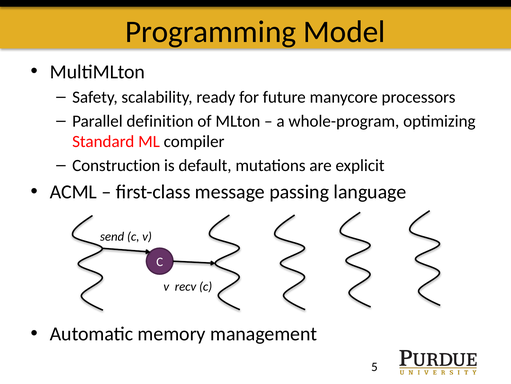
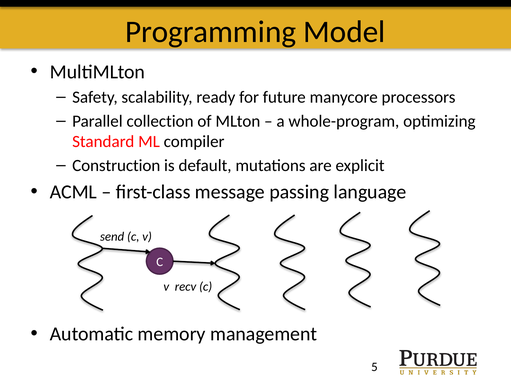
definition: definition -> collection
